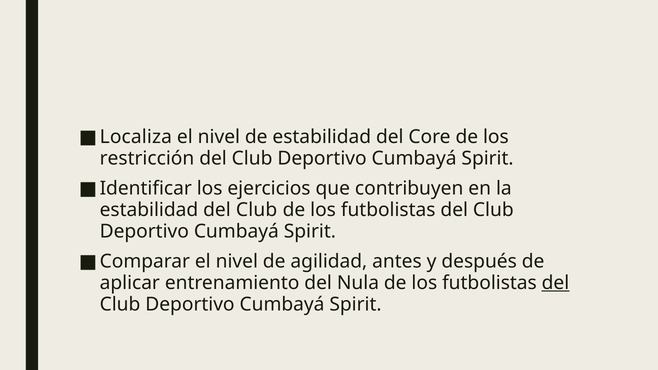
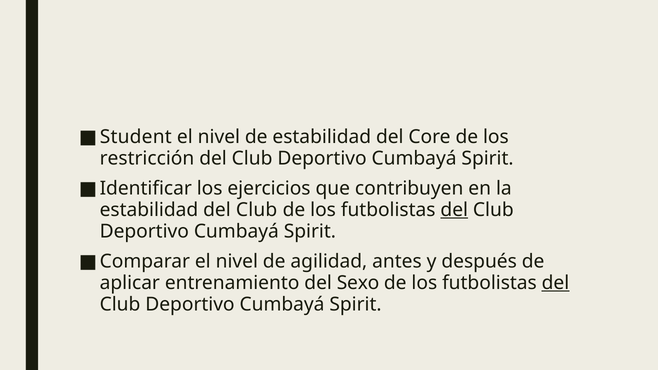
Localiza: Localiza -> Student
del at (454, 210) underline: none -> present
Nula: Nula -> Sexo
